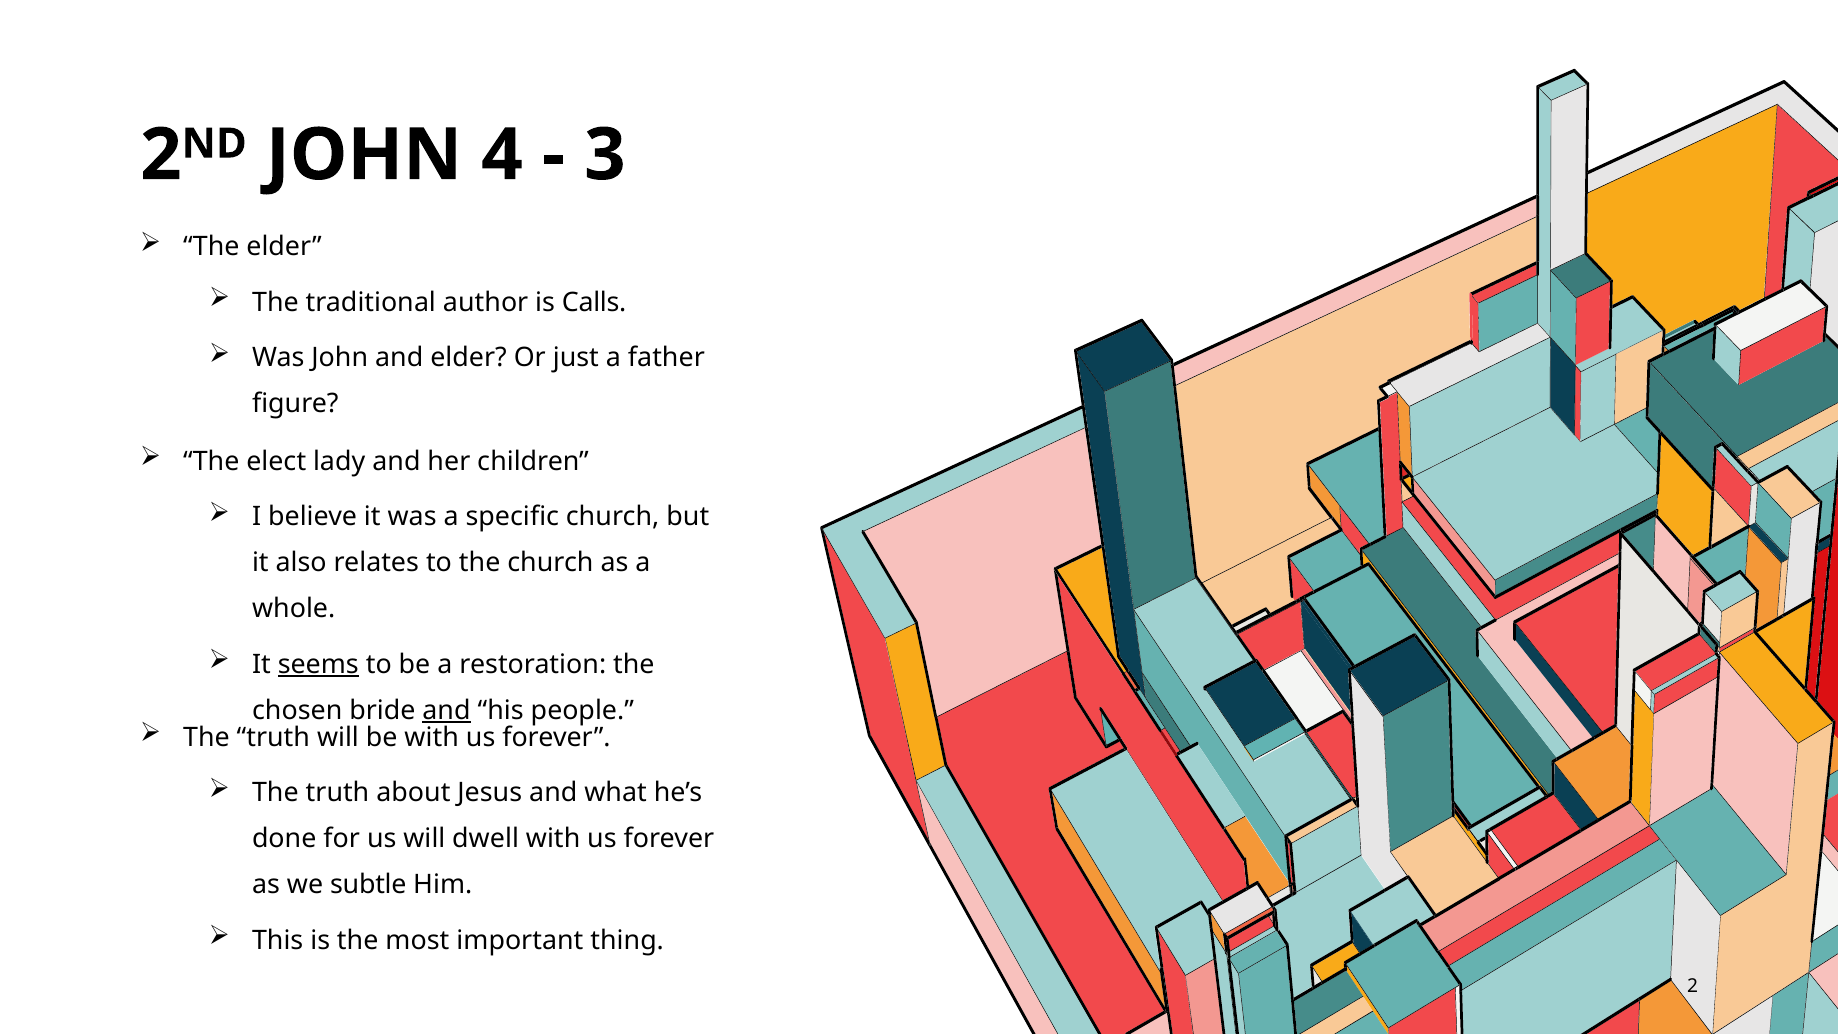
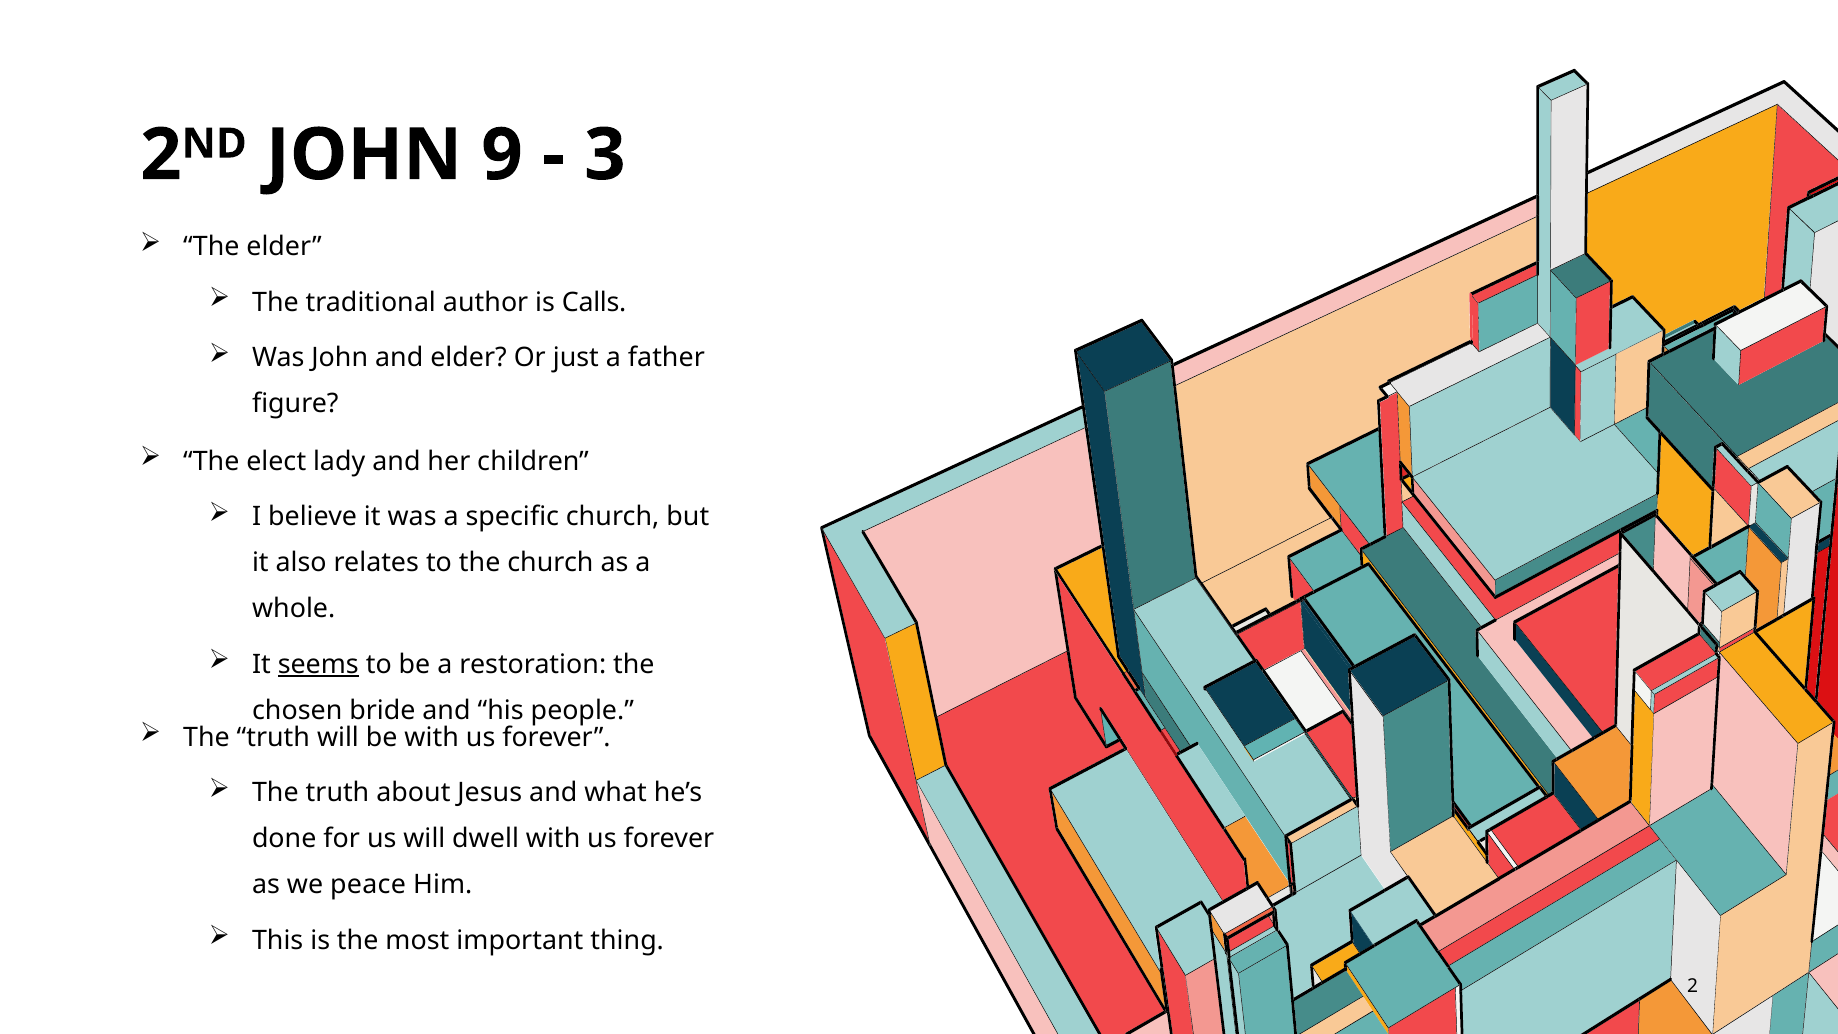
4: 4 -> 9
and at (446, 710) underline: present -> none
subtle: subtle -> peace
